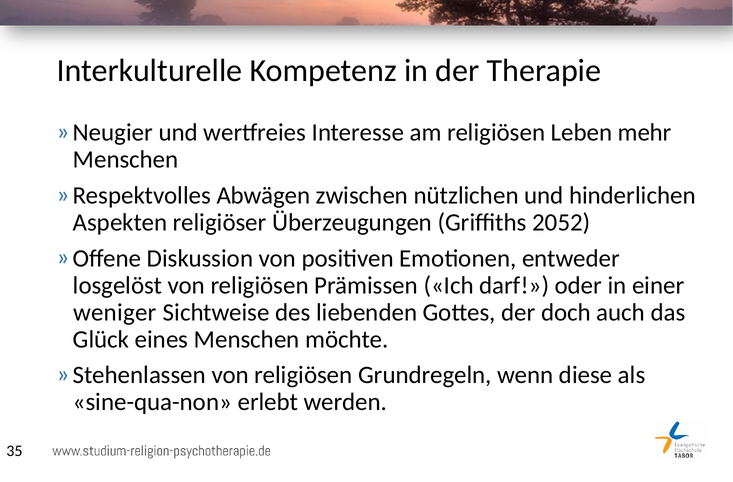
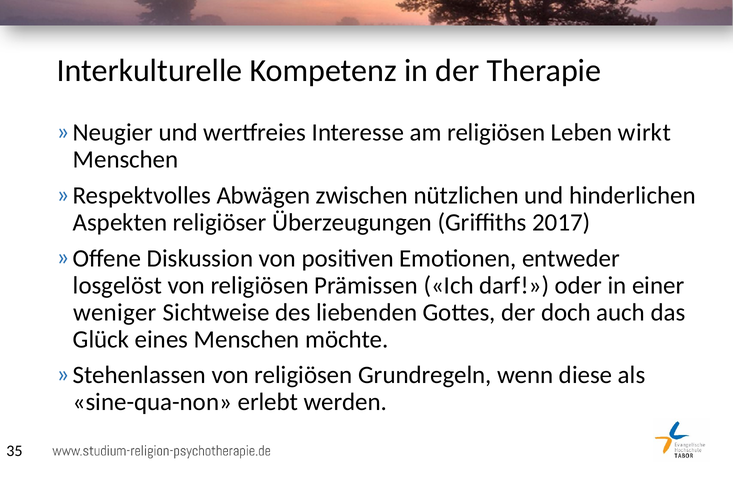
mehr: mehr -> wirkt
2052: 2052 -> 2017
